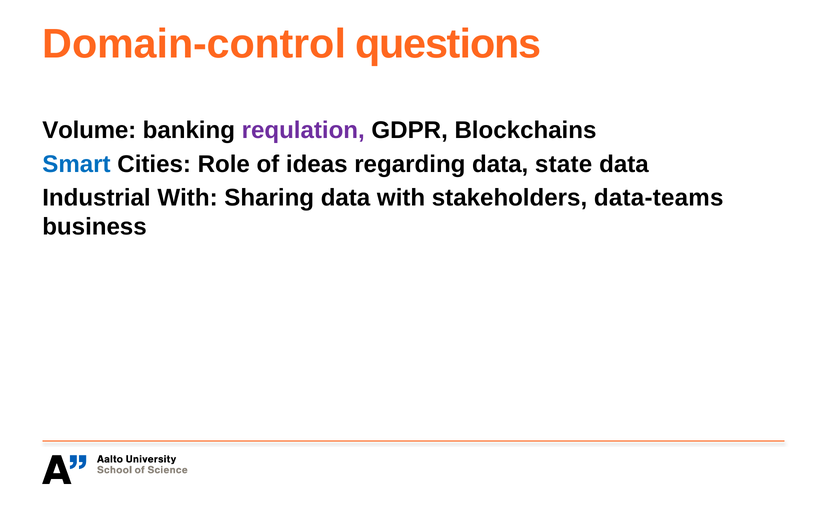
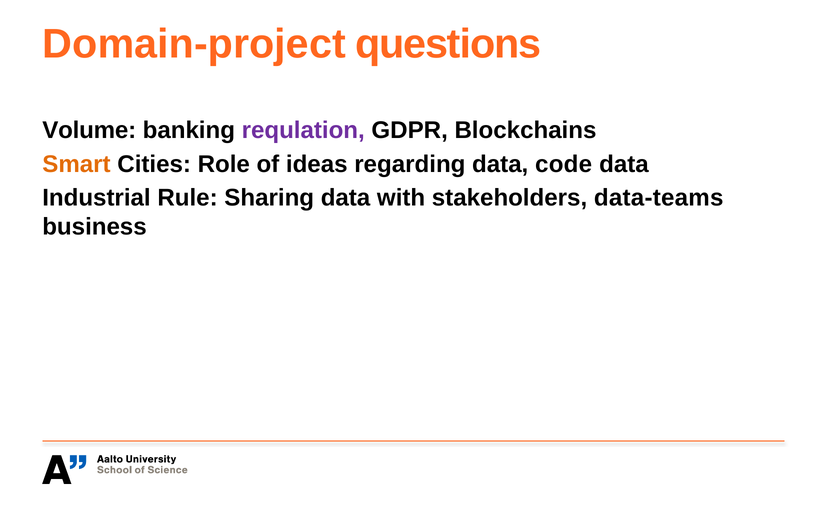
Domain-control: Domain-control -> Domain-project
Smart colour: blue -> orange
state: state -> code
Industrial With: With -> Rule
